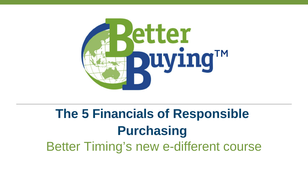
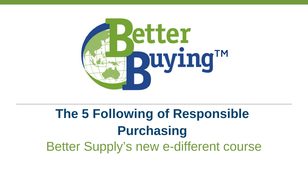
Financials: Financials -> Following
Timing’s: Timing’s -> Supply’s
